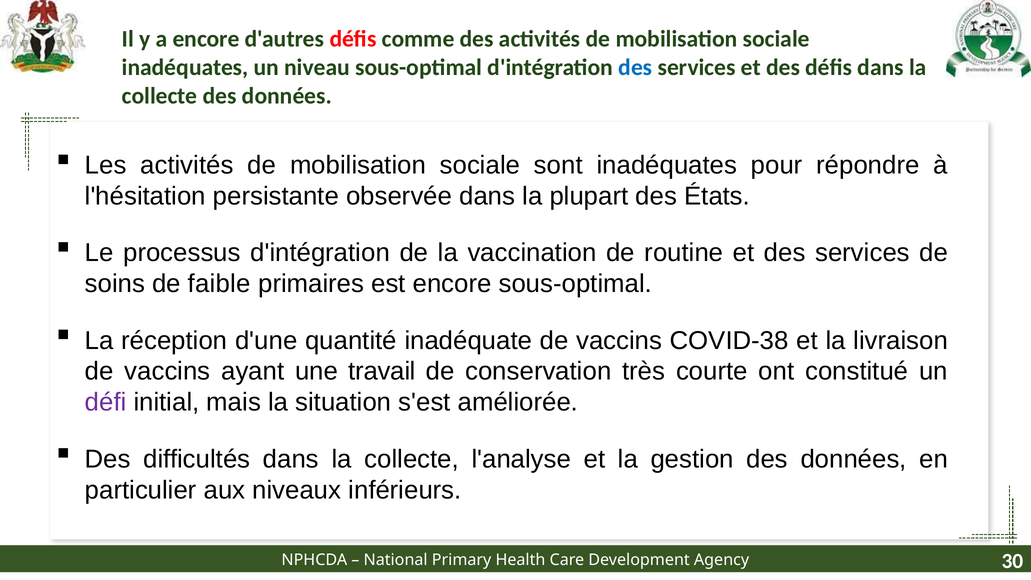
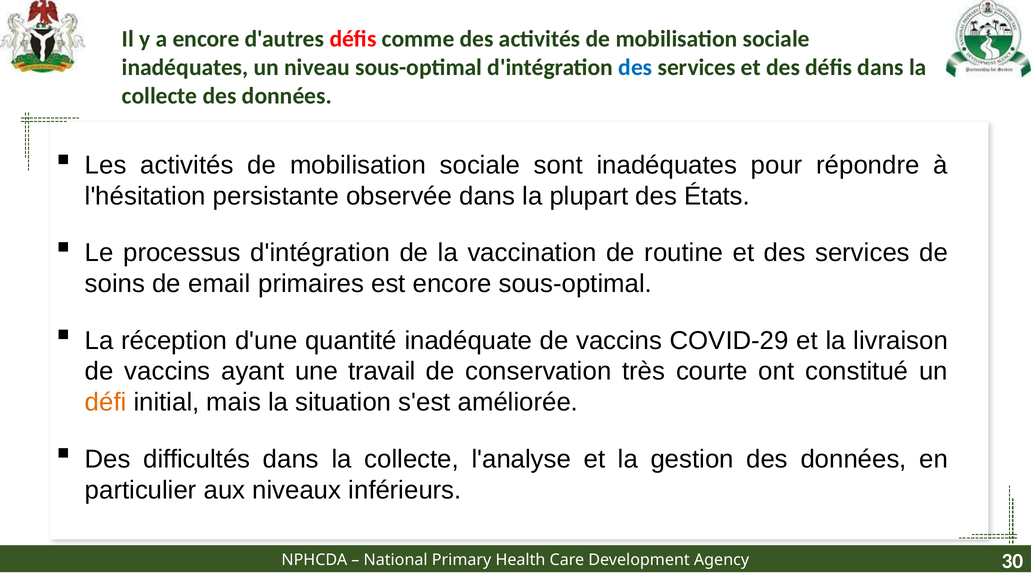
faible: faible -> email
COVID-38: COVID-38 -> COVID-29
défi colour: purple -> orange
